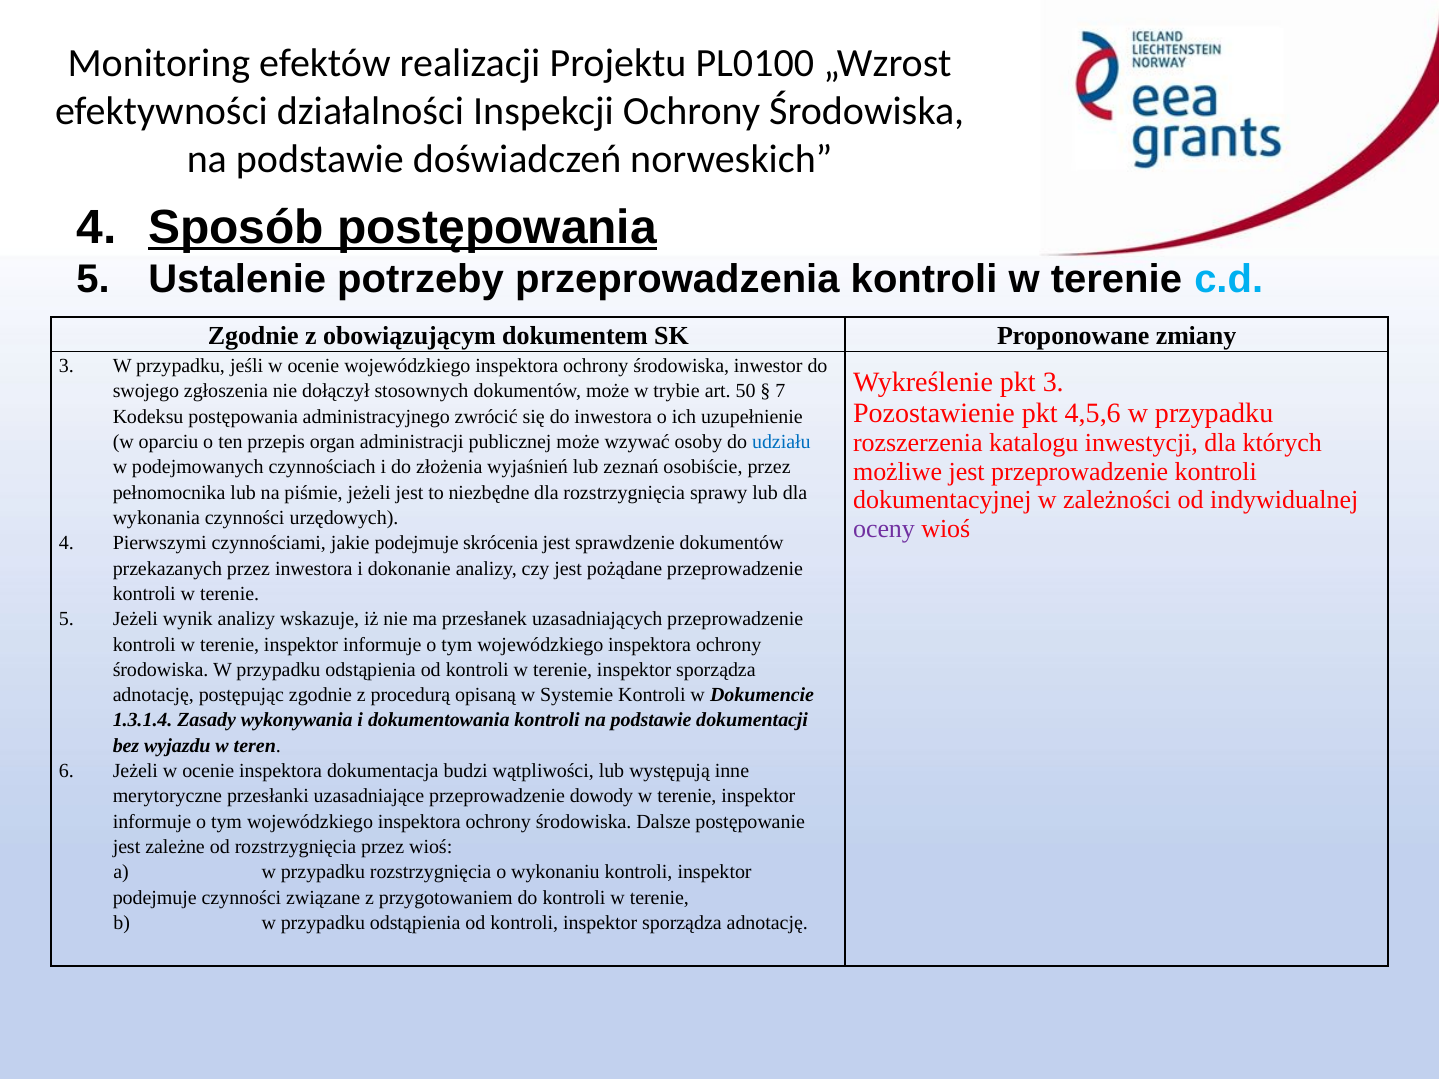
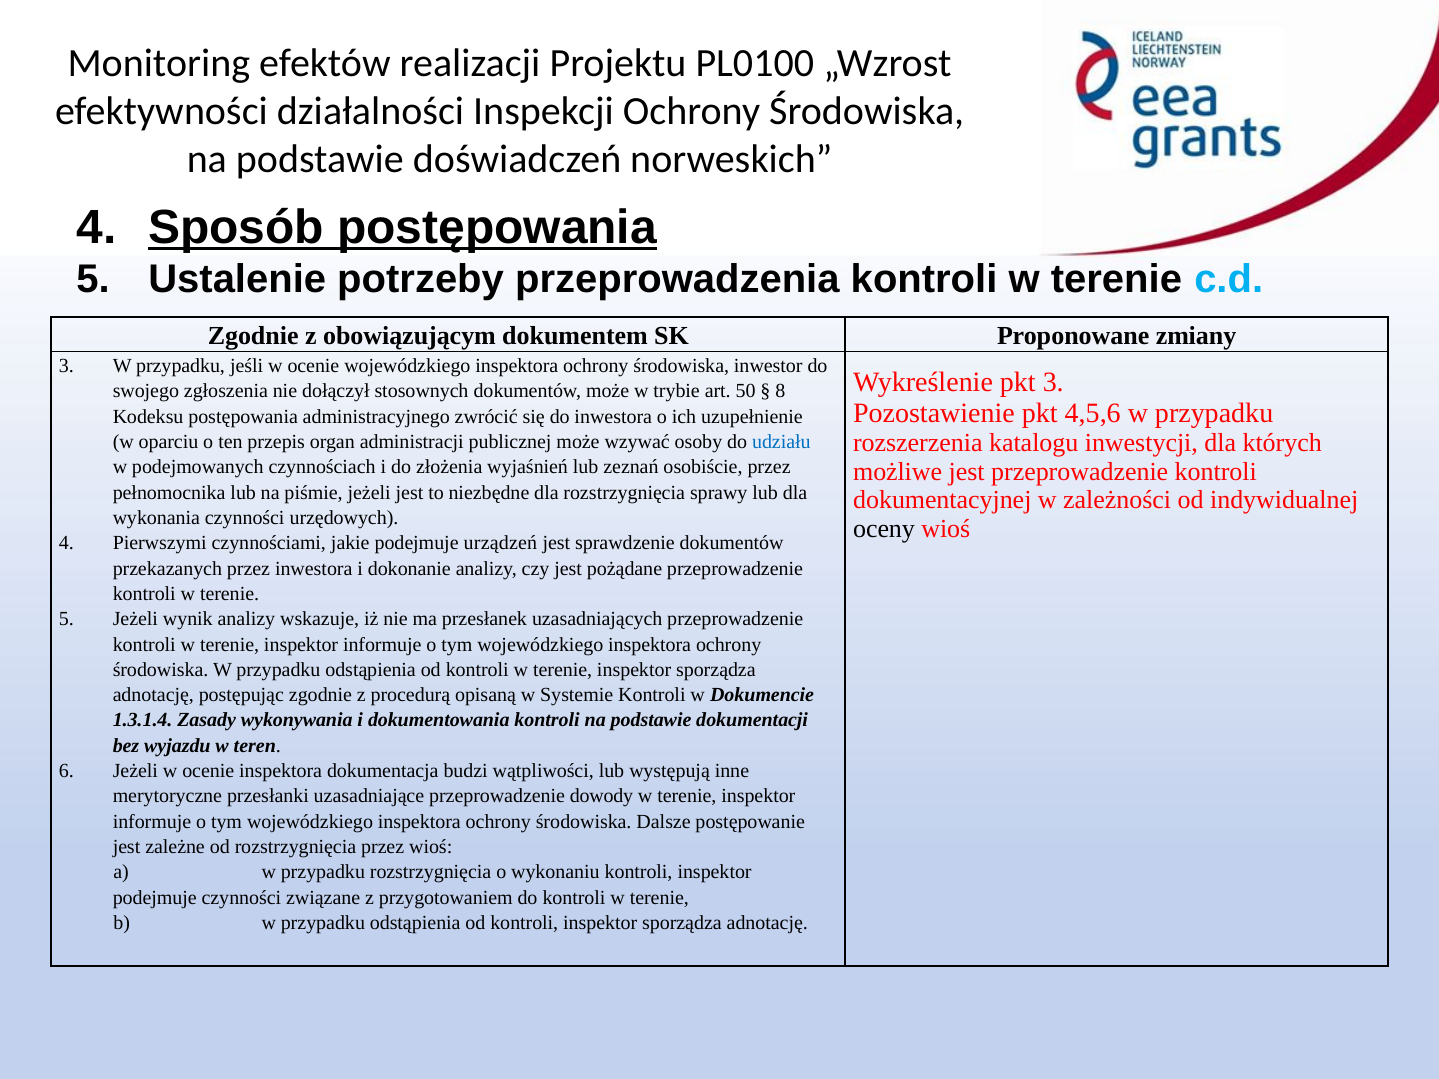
7: 7 -> 8
oceny colour: purple -> black
skrócenia: skrócenia -> urządzeń
